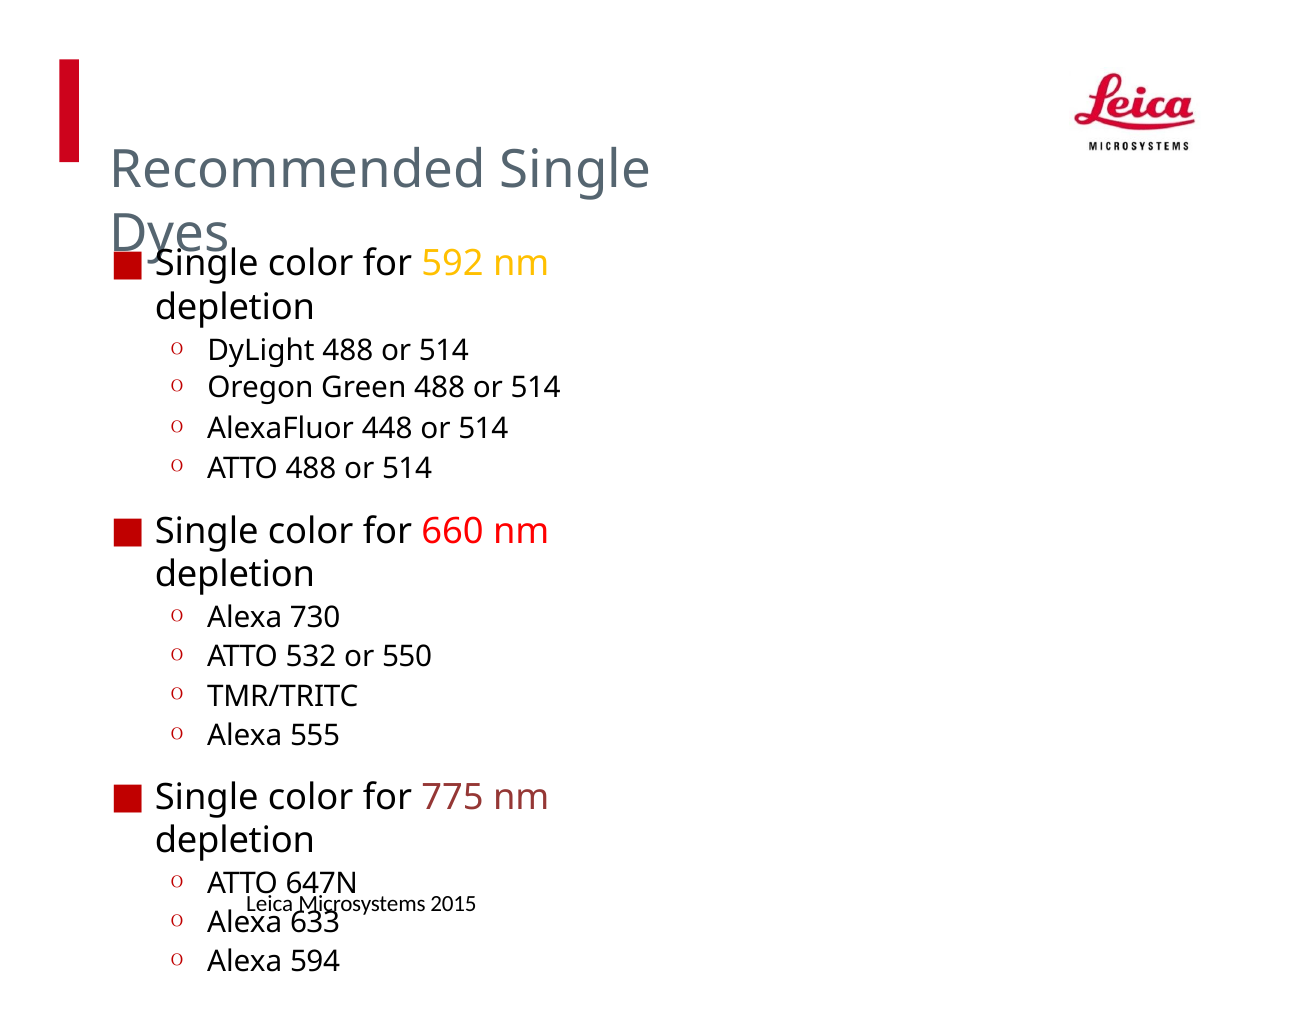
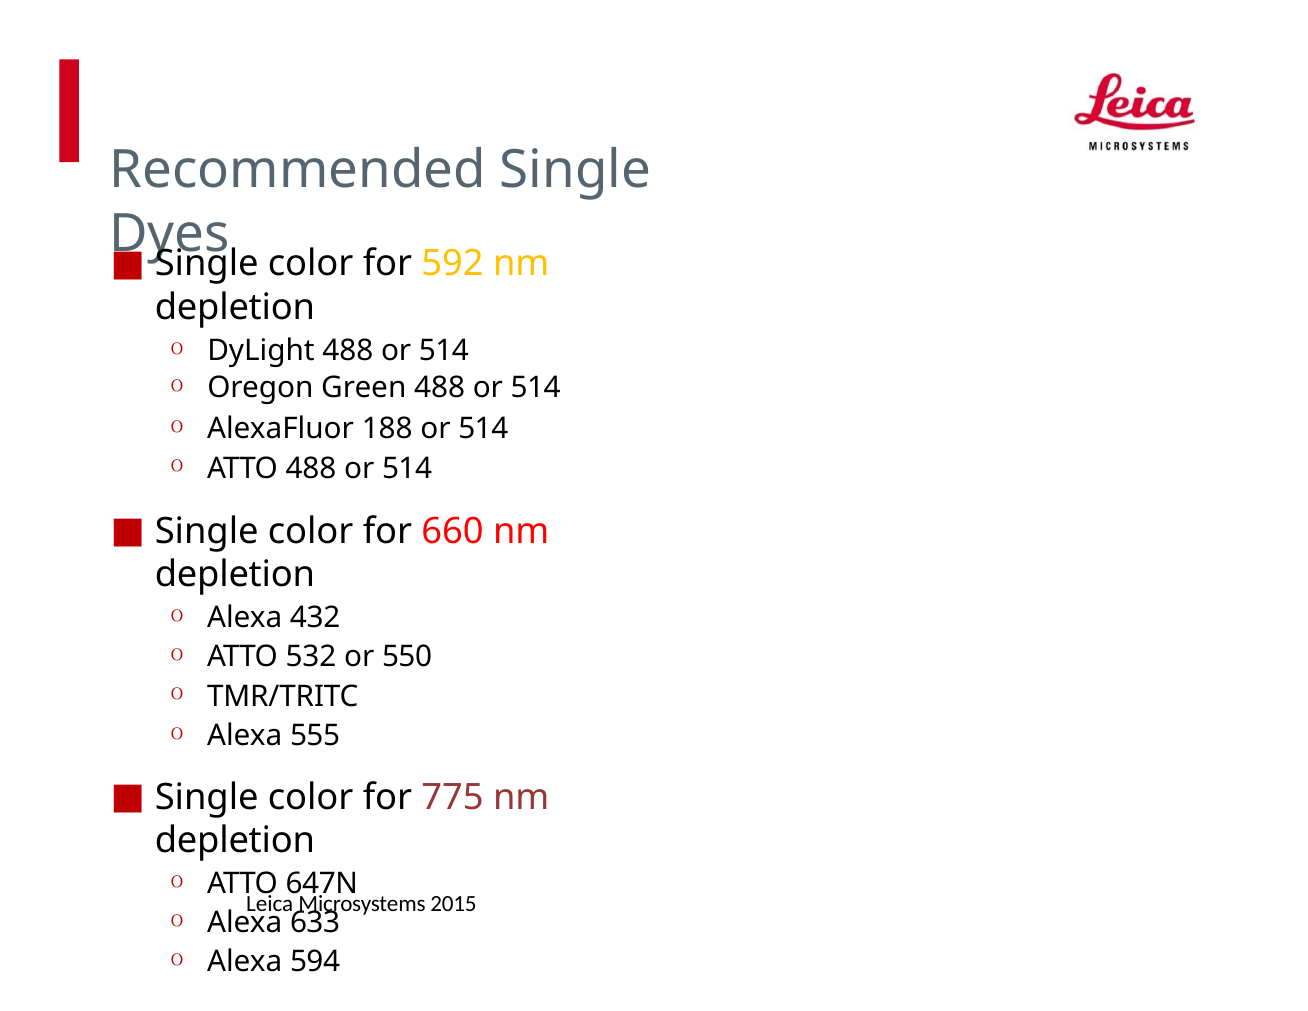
448: 448 -> 188
730: 730 -> 432
